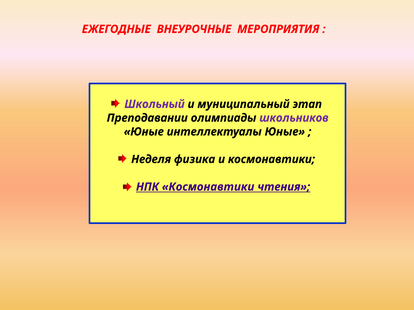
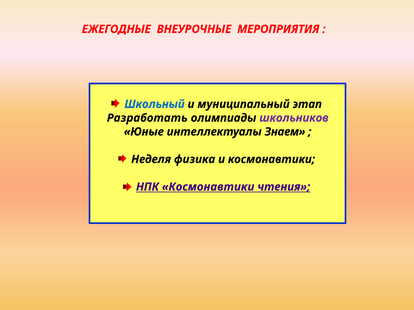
Школьный colour: purple -> blue
Преподавании: Преподавании -> Разработать
интеллектуалы Юные: Юные -> Знаем
